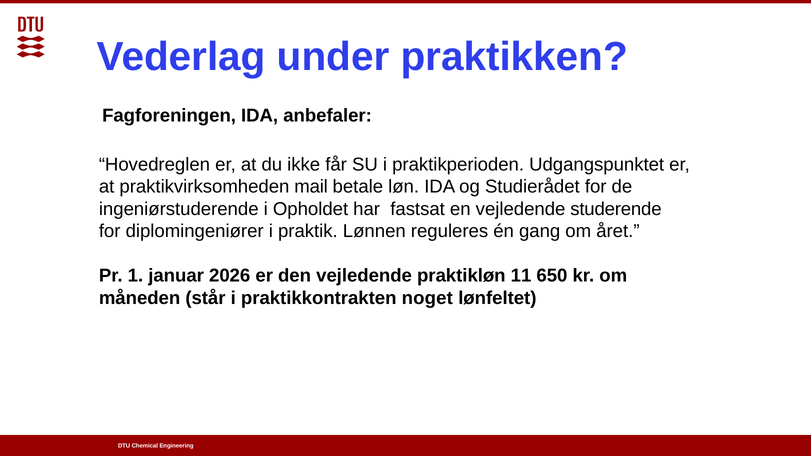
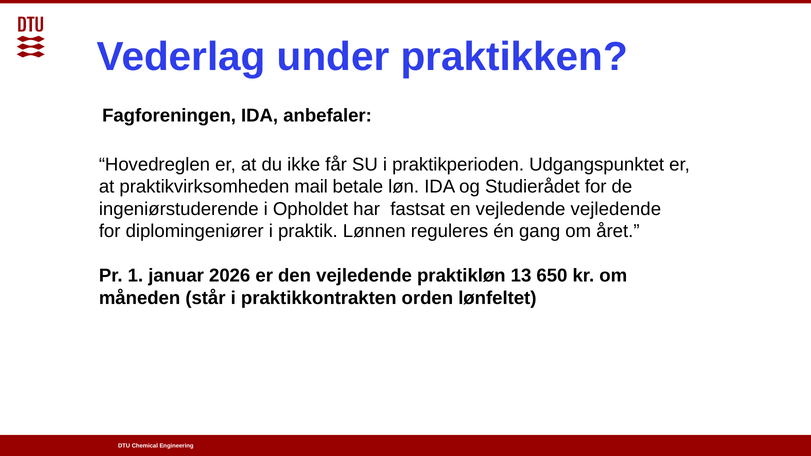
vejledende studerende: studerende -> vejledende
11: 11 -> 13
noget: noget -> orden
